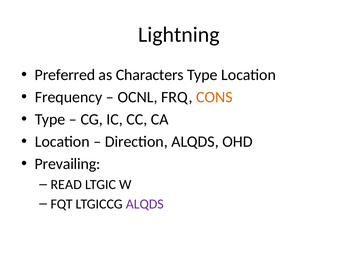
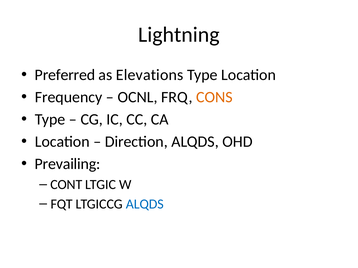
Characters: Characters -> Elevations
READ: READ -> CONT
ALQDS at (145, 204) colour: purple -> blue
